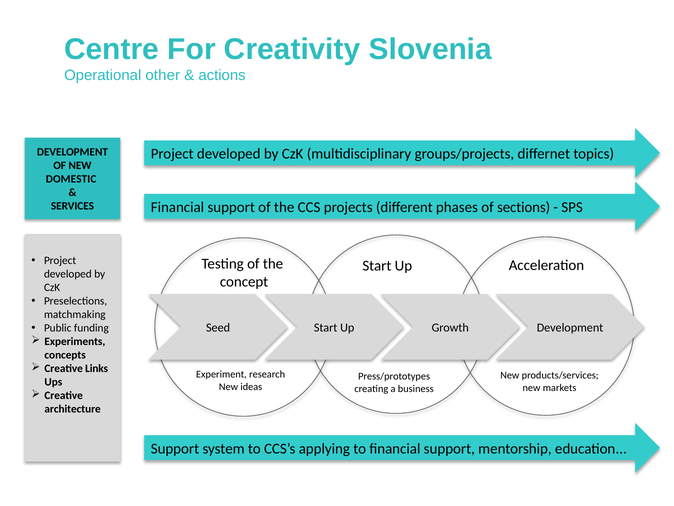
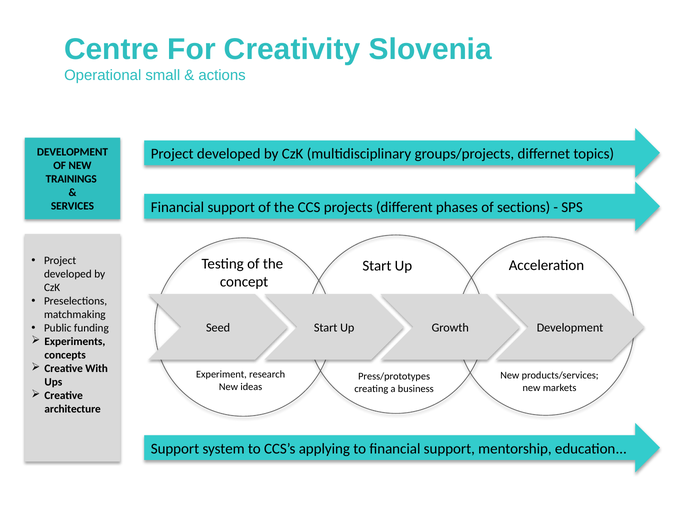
other: other -> small
DOMESTIC: DOMESTIC -> TRAININGS
Links: Links -> With
